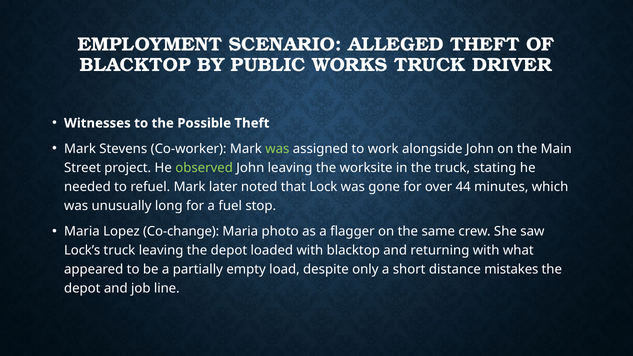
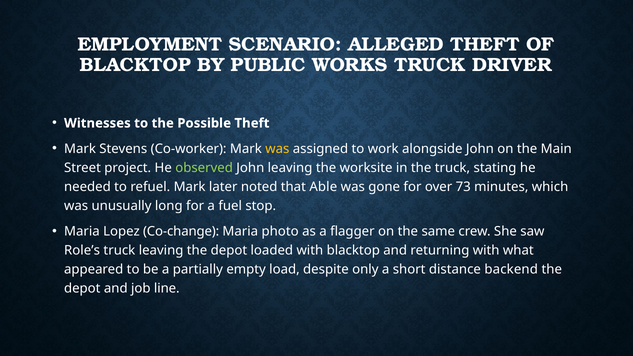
was at (277, 149) colour: light green -> yellow
Lock: Lock -> Able
44: 44 -> 73
Lock’s: Lock’s -> Role’s
mistakes: mistakes -> backend
